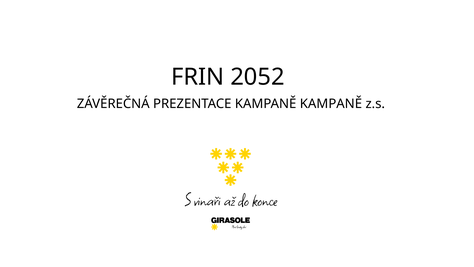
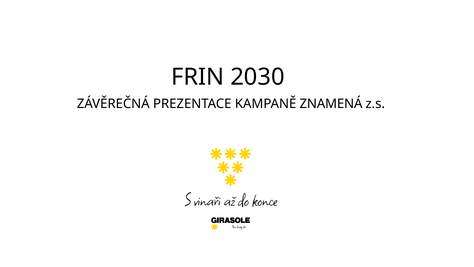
2052: 2052 -> 2030
KAMPANĚ KAMPANĚ: KAMPANĚ -> ZNAMENÁ
